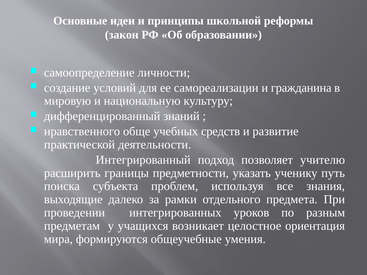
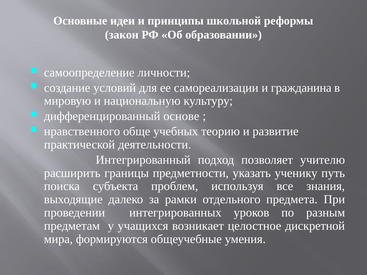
знаний: знаний -> основе
средств: средств -> теорию
ориентация: ориентация -> дискретной
